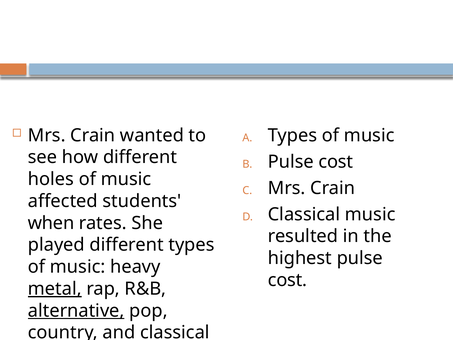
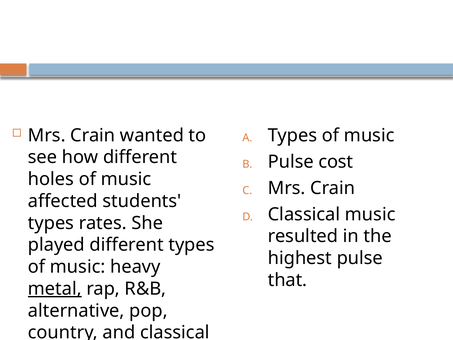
when at (51, 223): when -> types
cost at (288, 280): cost -> that
alternative underline: present -> none
